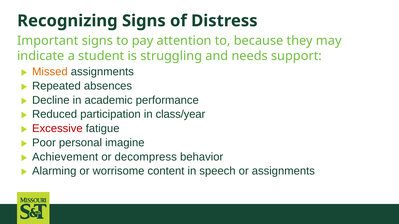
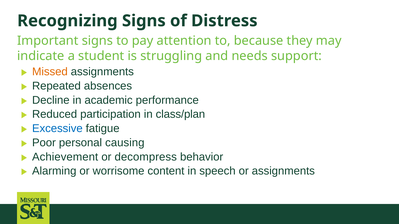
class/year: class/year -> class/plan
Excessive colour: red -> blue
imagine: imagine -> causing
